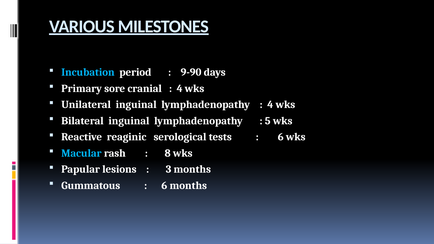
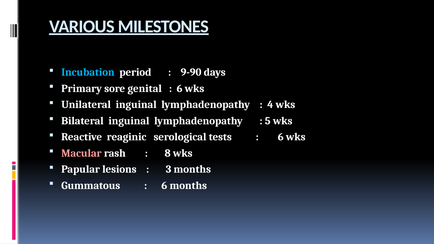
cranial: cranial -> genital
4 at (180, 89): 4 -> 6
Macular colour: light blue -> pink
